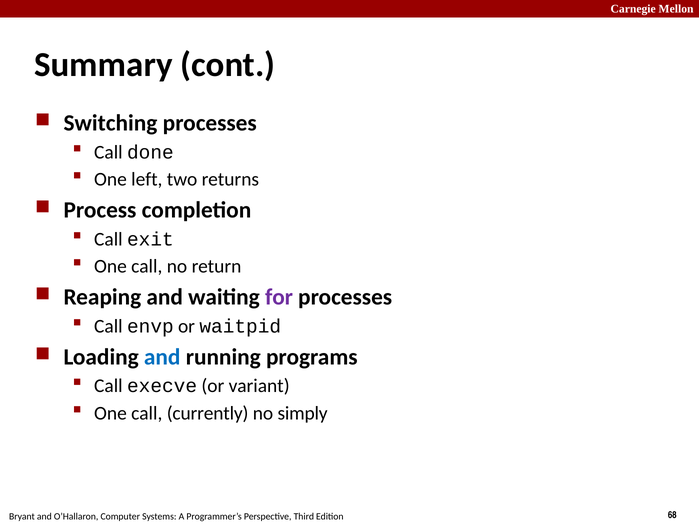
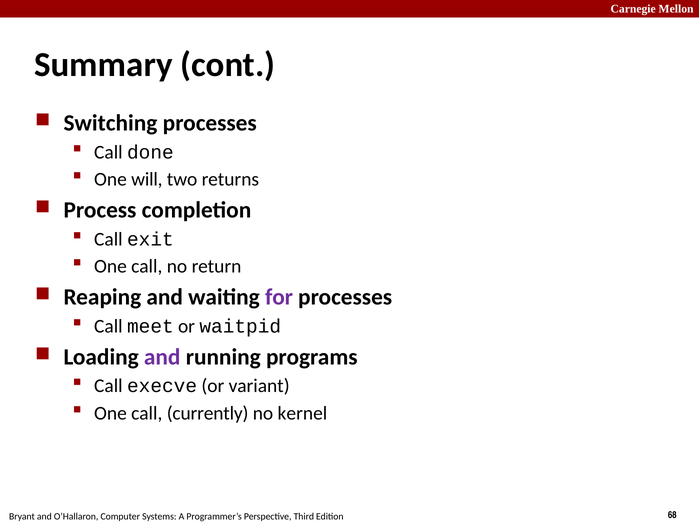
left: left -> will
envp: envp -> meet
and at (162, 357) colour: blue -> purple
simply: simply -> kernel
